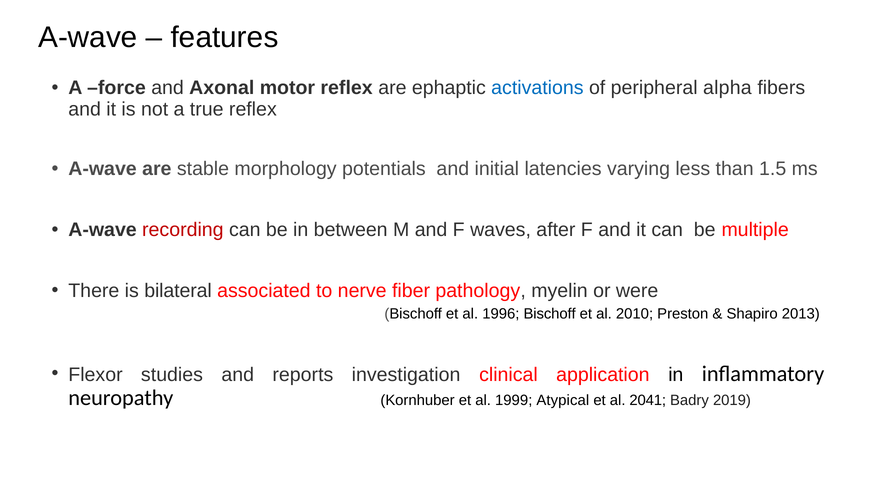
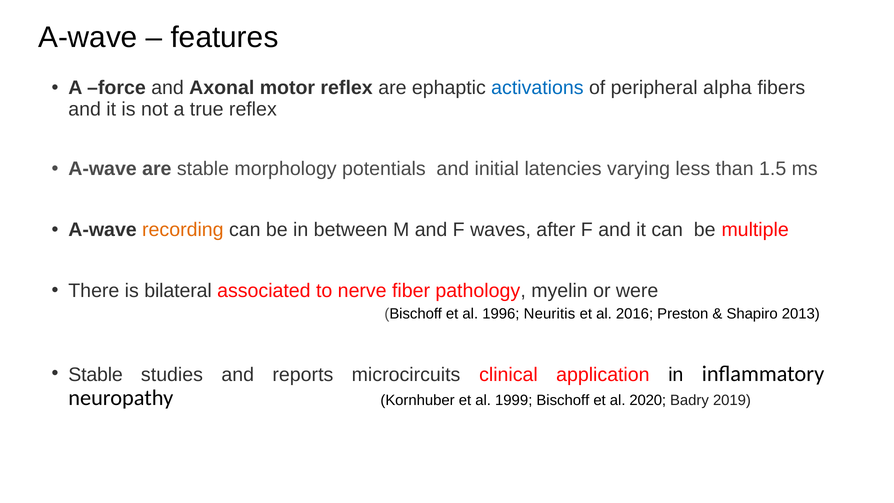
recording colour: red -> orange
1996 Bischoff: Bischoff -> Neuritis
2010: 2010 -> 2016
Flexor at (95, 375): Flexor -> Stable
investigation: investigation -> microcircuits
1999 Atypical: Atypical -> Bischoff
2041: 2041 -> 2020
